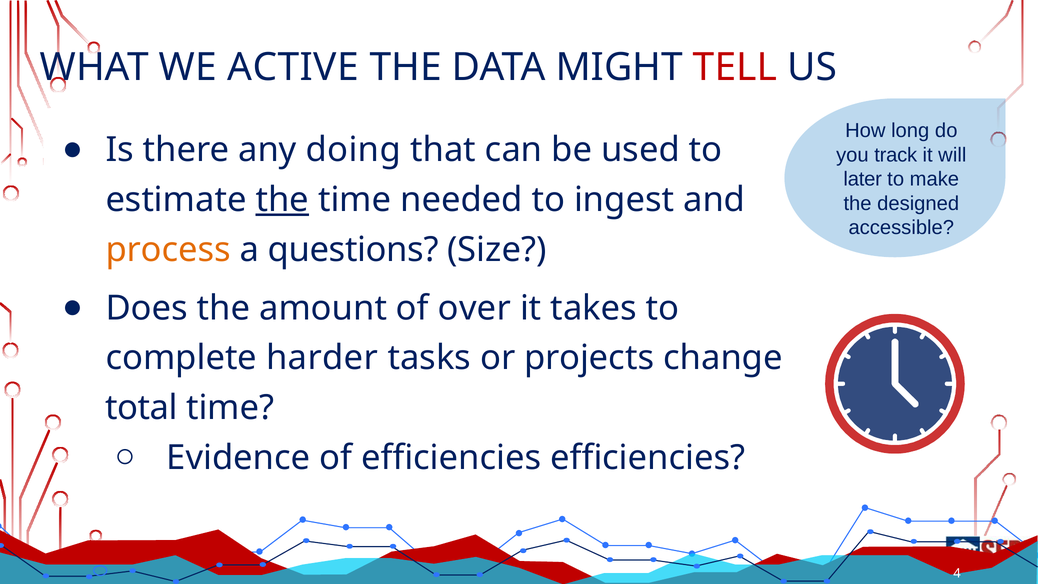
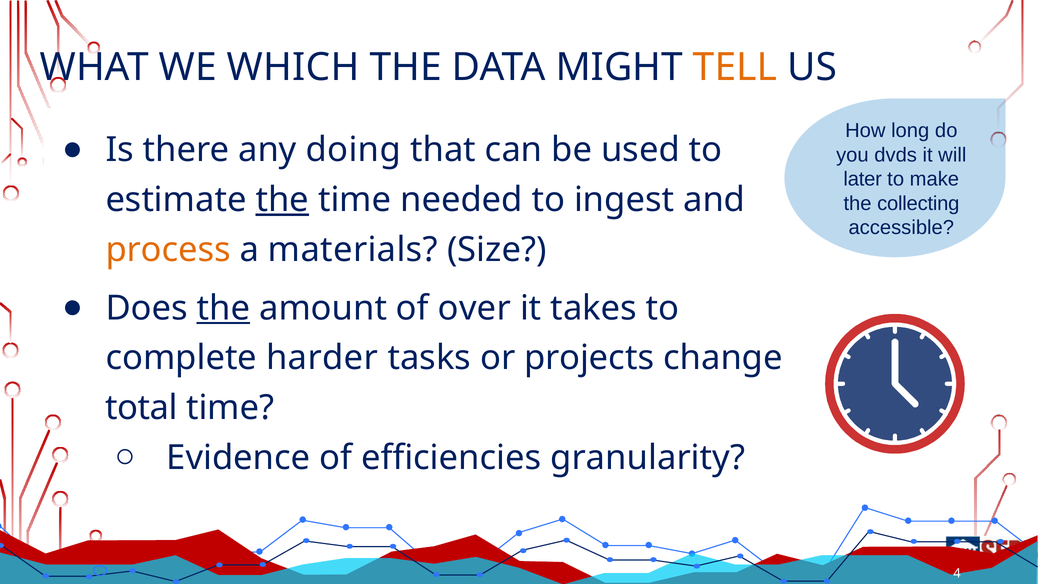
ACTIVE: ACTIVE -> WHICH
TELL colour: red -> orange
track: track -> dvds
designed: designed -> collecting
questions: questions -> materials
the at (223, 308) underline: none -> present
efficiencies efficiencies: efficiencies -> granularity
